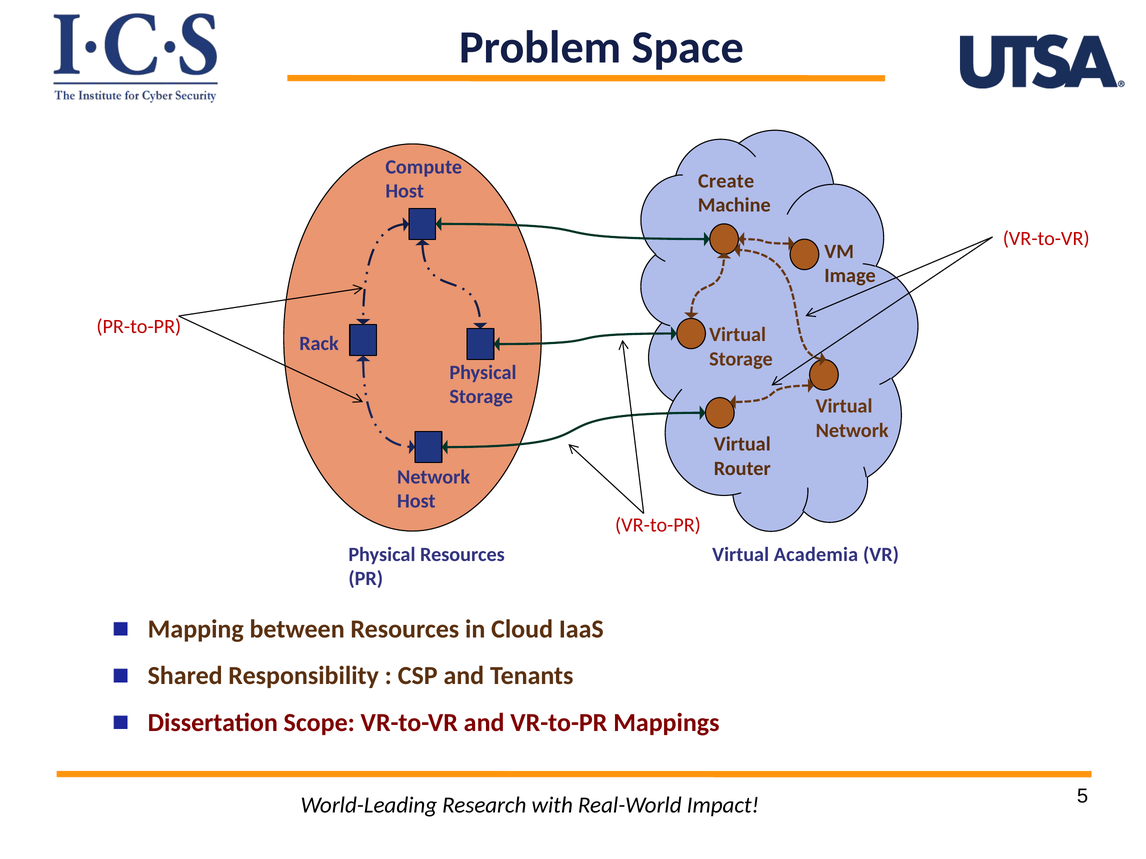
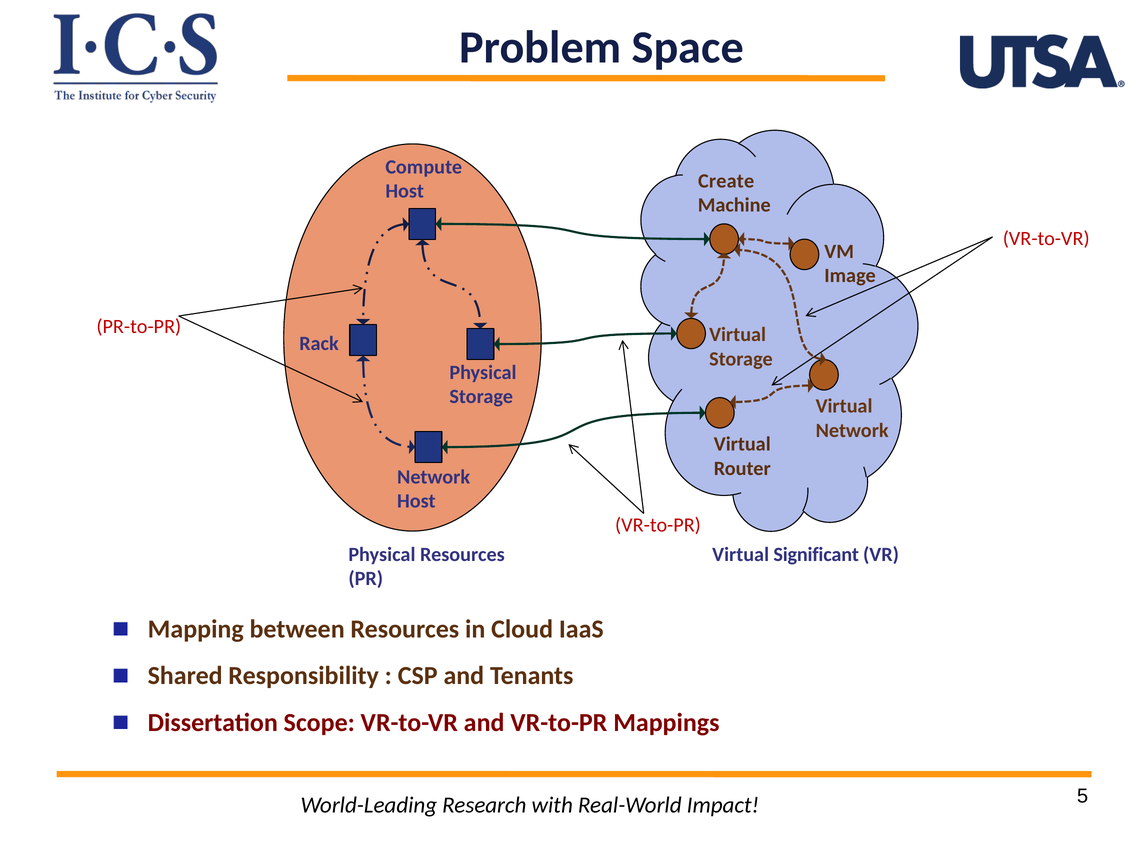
Academia: Academia -> Significant
